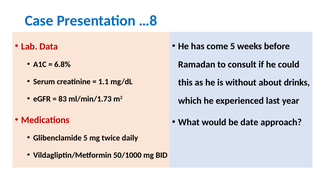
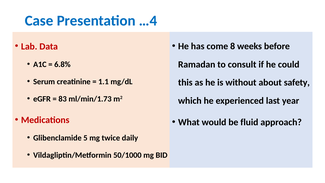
…8: …8 -> …4
come 5: 5 -> 8
drinks: drinks -> safety
date: date -> fluid
